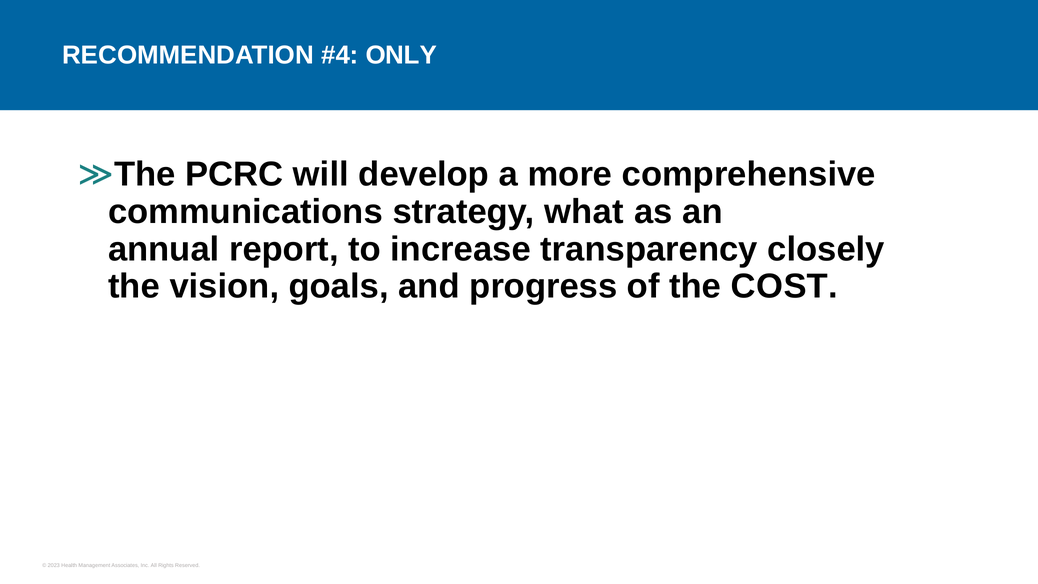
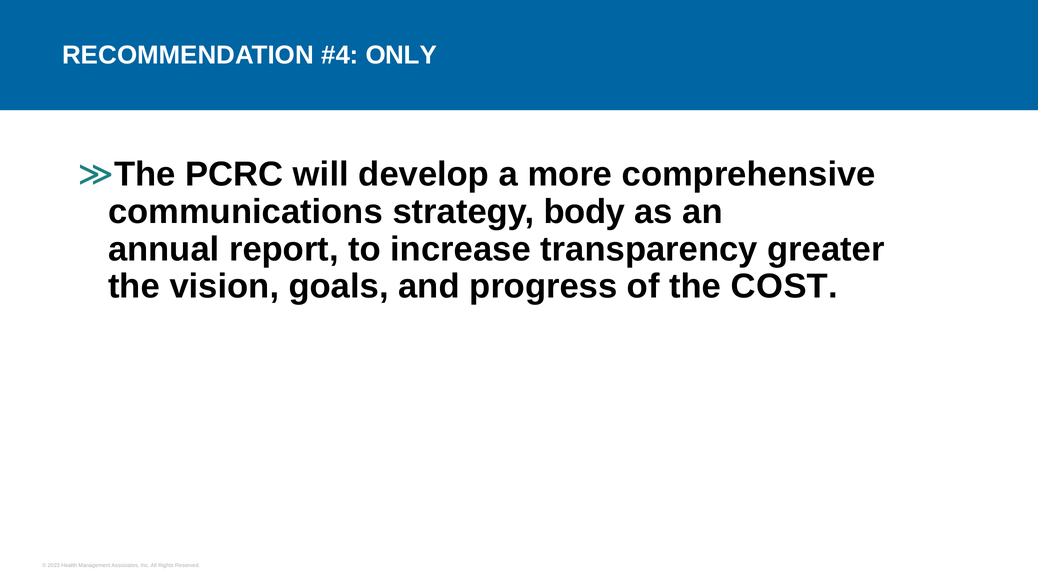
what: what -> body
closely: closely -> greater
